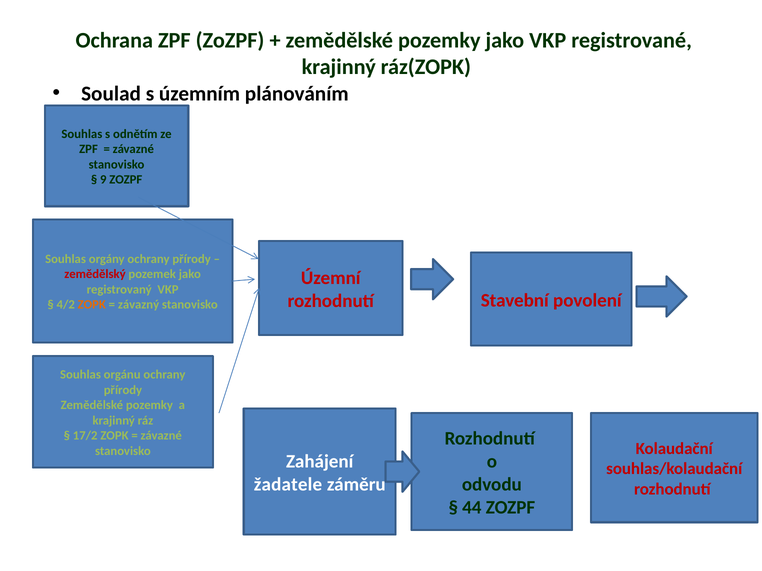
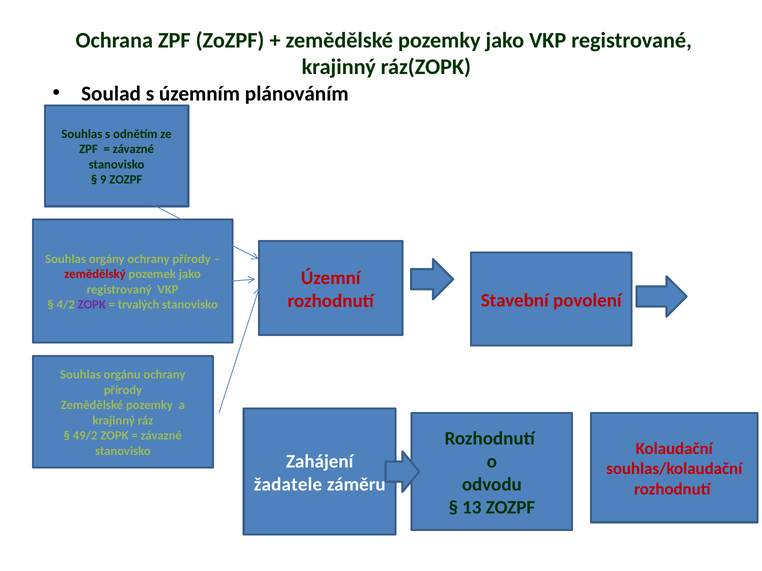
ZOPK at (92, 305) colour: orange -> purple
závazný: závazný -> trvalých
17/2: 17/2 -> 49/2
44: 44 -> 13
